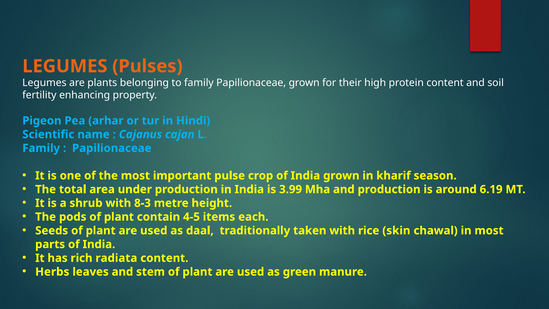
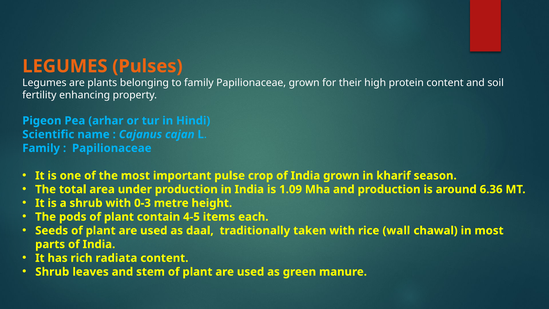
3.99: 3.99 -> 1.09
6.19: 6.19 -> 6.36
8-3: 8-3 -> 0-3
skin: skin -> wall
Herbs at (52, 272): Herbs -> Shrub
